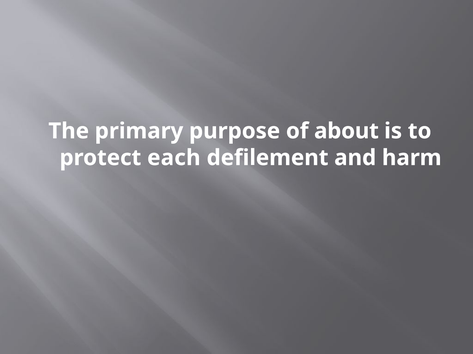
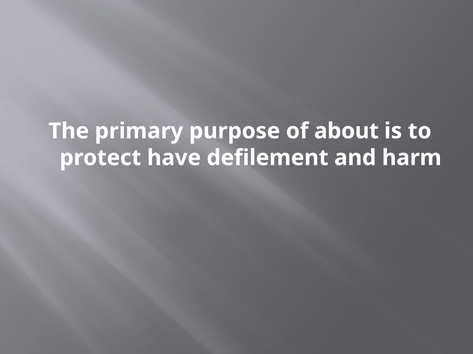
each: each -> have
